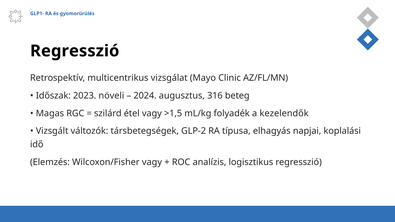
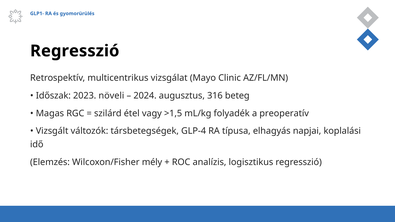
kezelendők: kezelendők -> preoperatív
GLP-2: GLP-2 -> GLP-4
Wilcoxon/Fisher vagy: vagy -> mély
